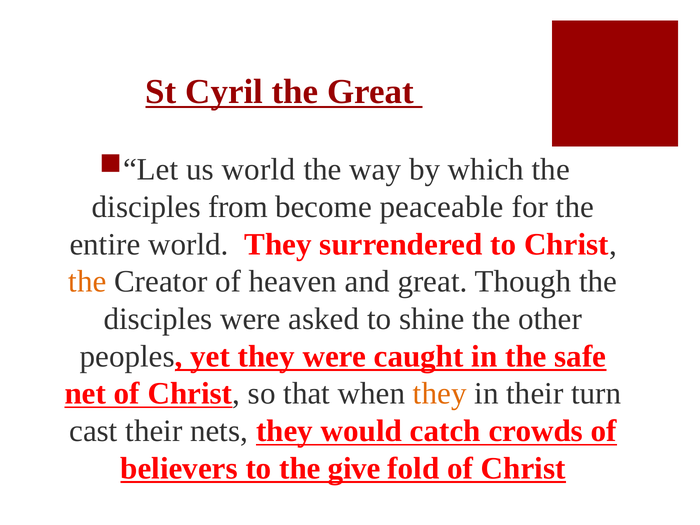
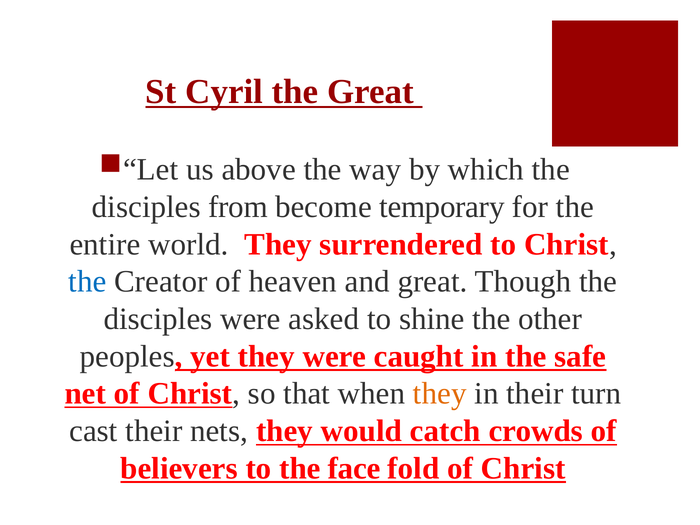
us world: world -> above
peaceable: peaceable -> temporary
the at (87, 282) colour: orange -> blue
give: give -> face
